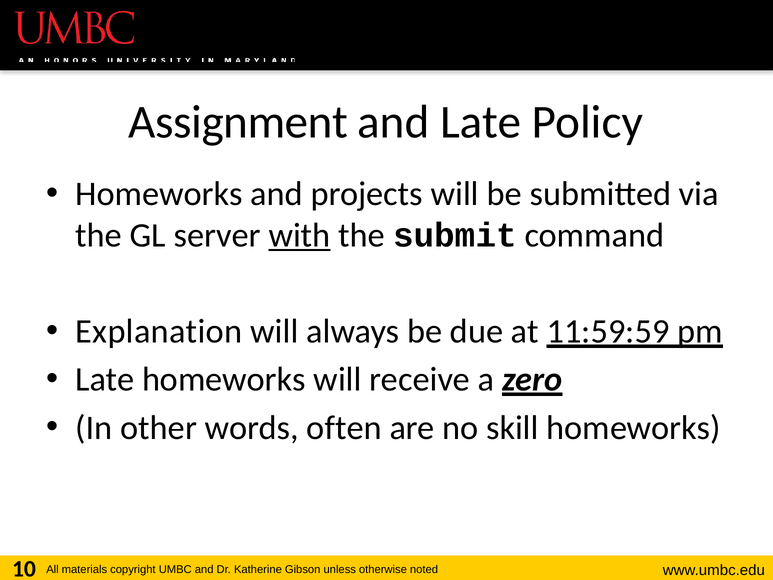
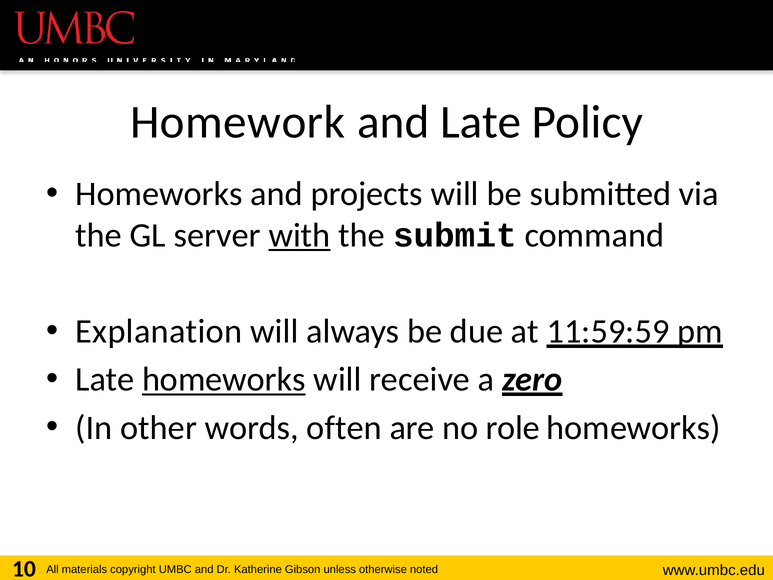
Assignment: Assignment -> Homework
homeworks at (224, 379) underline: none -> present
skill: skill -> role
